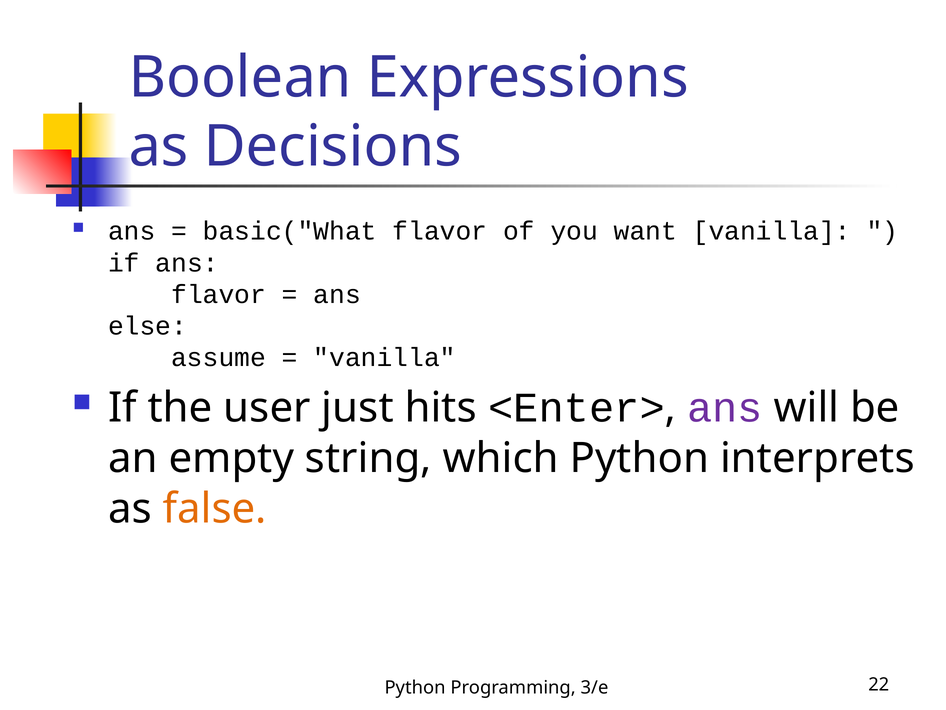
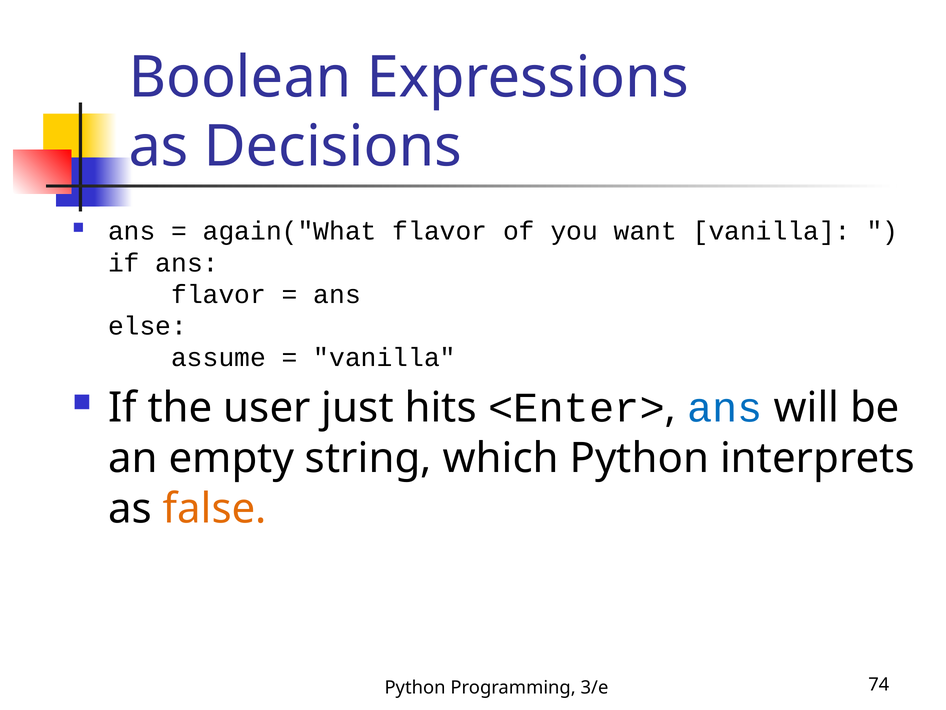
basic("What: basic("What -> again("What
ans at (725, 408) colour: purple -> blue
22: 22 -> 74
